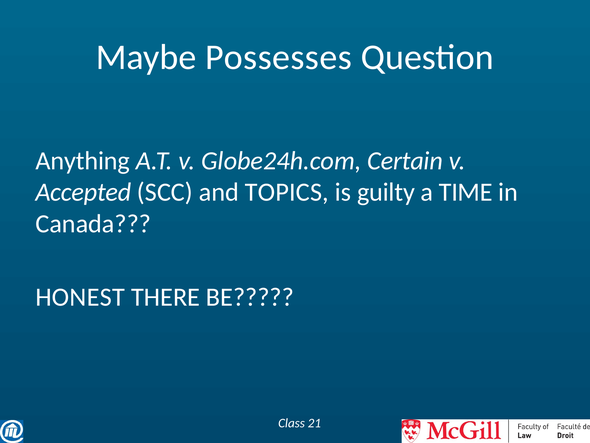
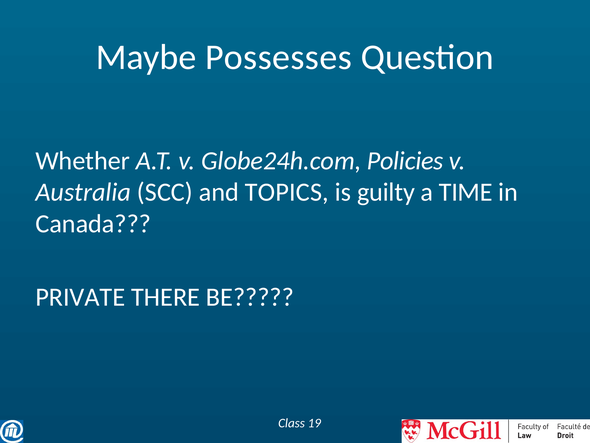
Anything: Anything -> Whether
Certain: Certain -> Policies
Accepted: Accepted -> Australia
HONEST: HONEST -> PRIVATE
21: 21 -> 19
